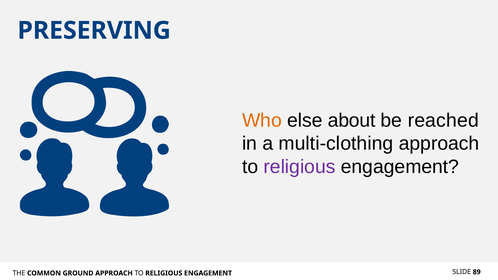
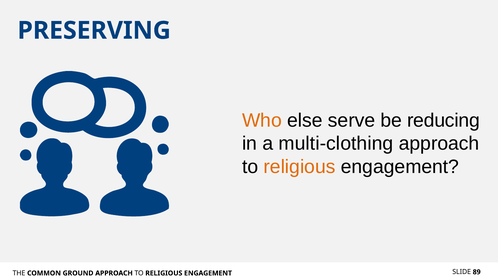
about: about -> serve
reached: reached -> reducing
religious at (300, 167) colour: purple -> orange
